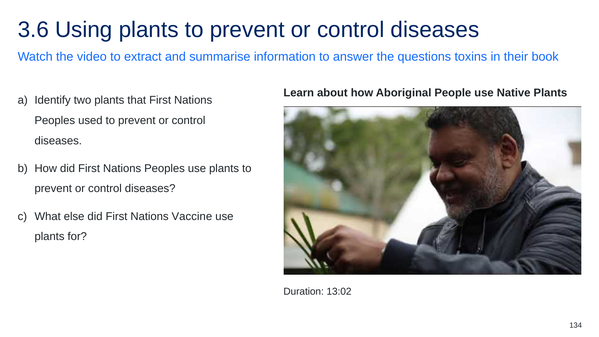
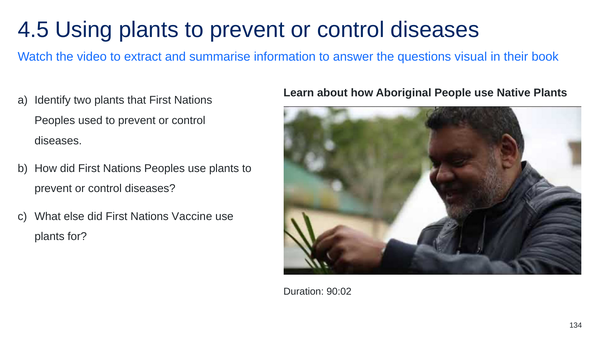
3.6: 3.6 -> 4.5
toxins: toxins -> visual
13:02: 13:02 -> 90:02
